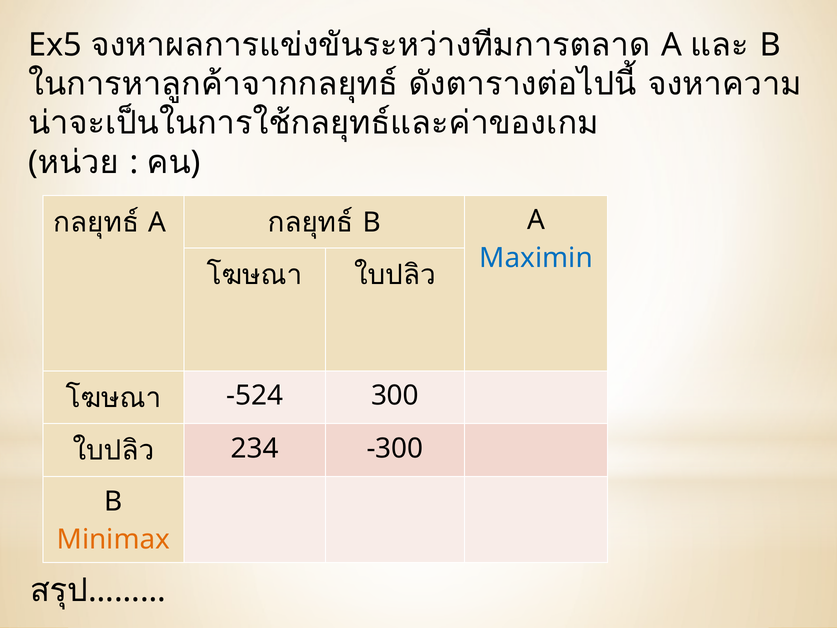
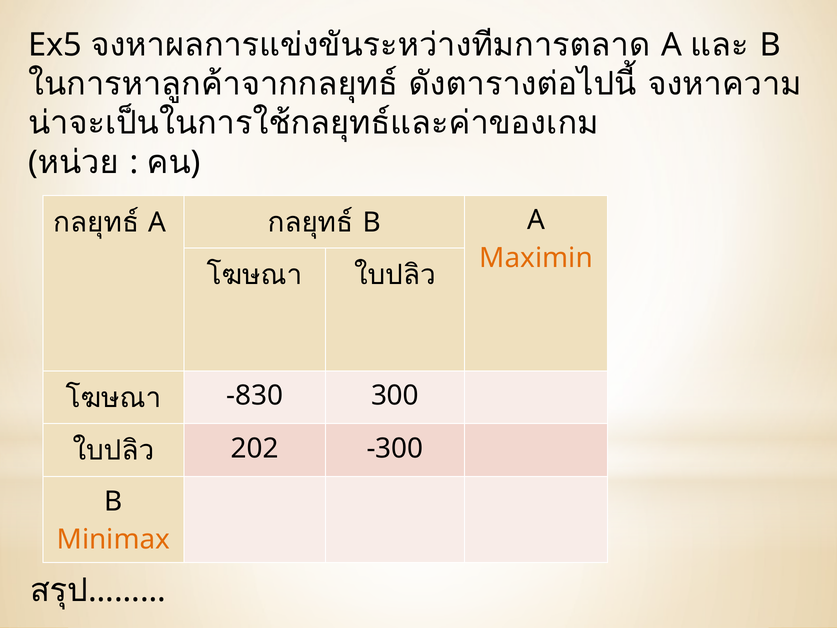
Maximin colour: blue -> orange
-524: -524 -> -830
234: 234 -> 202
